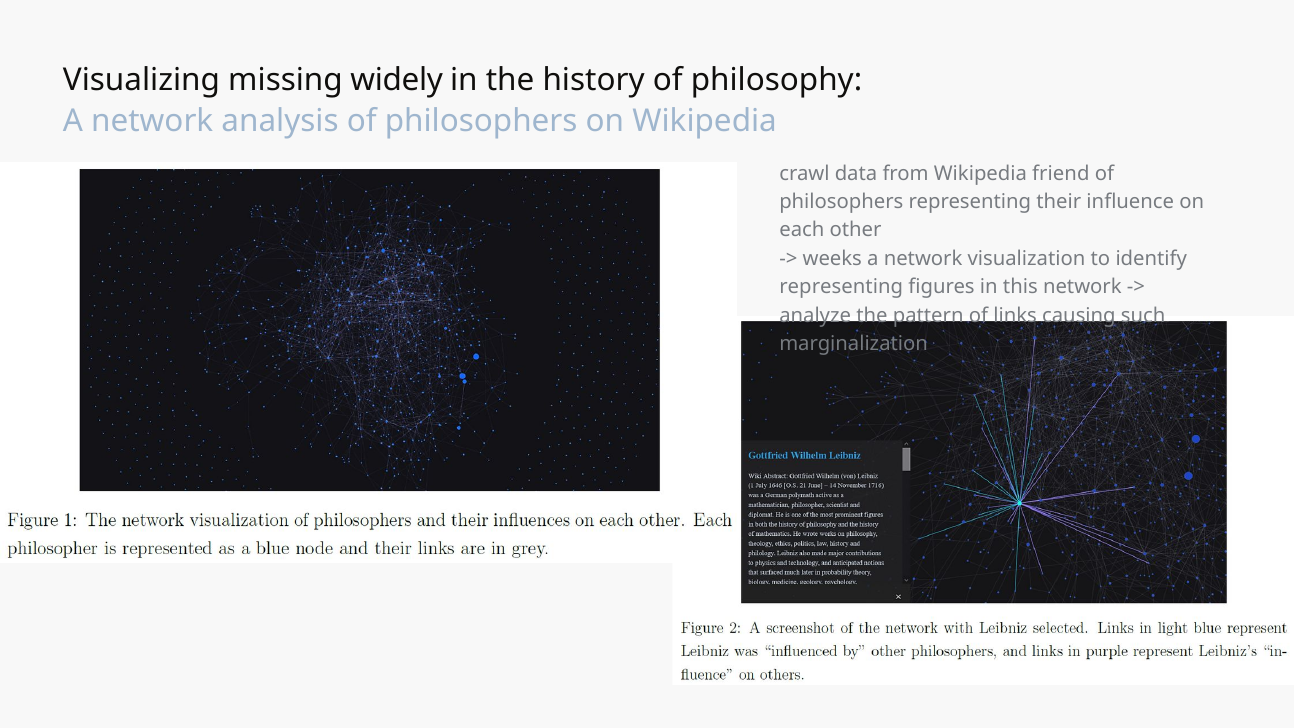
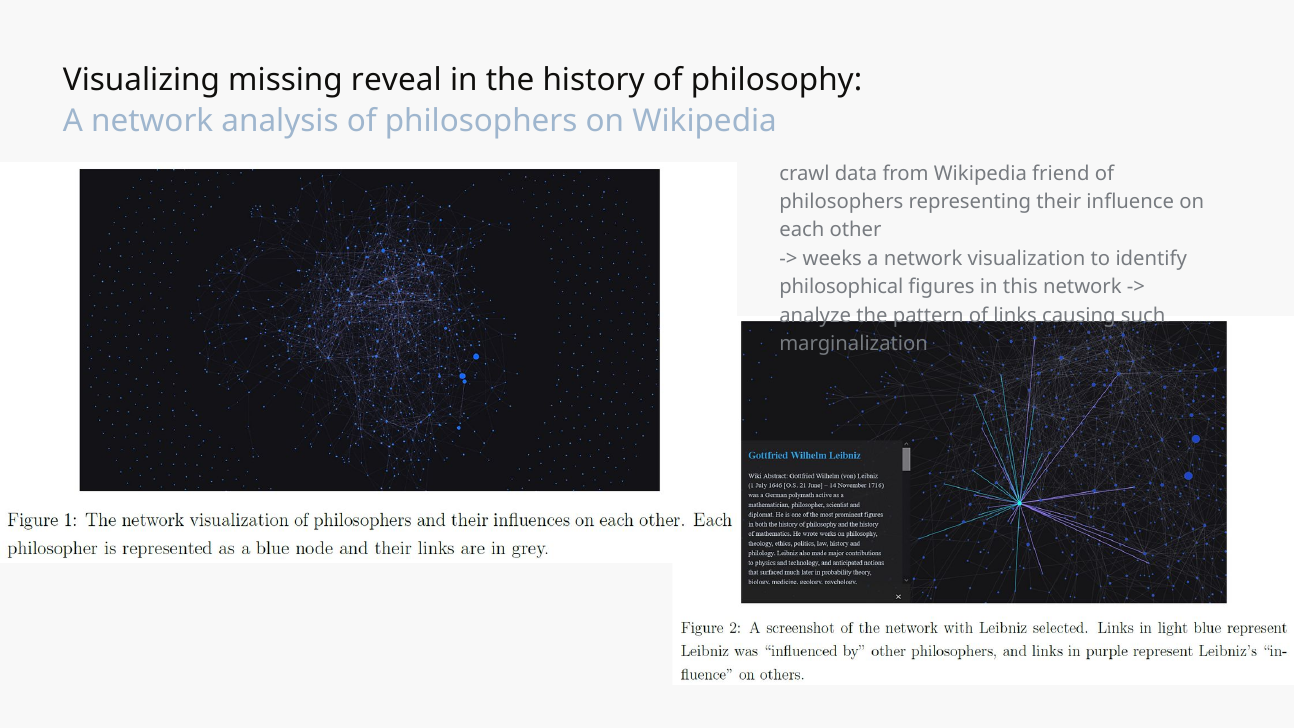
widely: widely -> reveal
representing at (841, 287): representing -> philosophical
